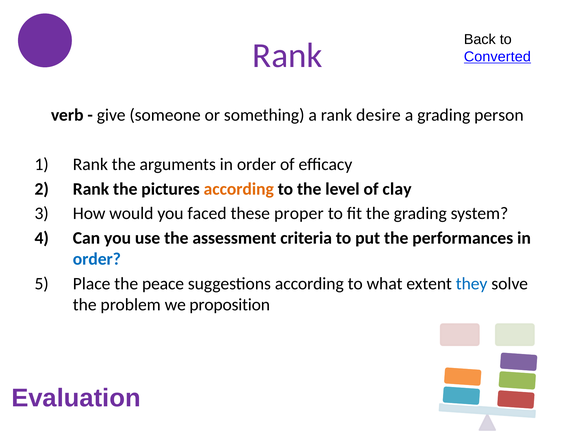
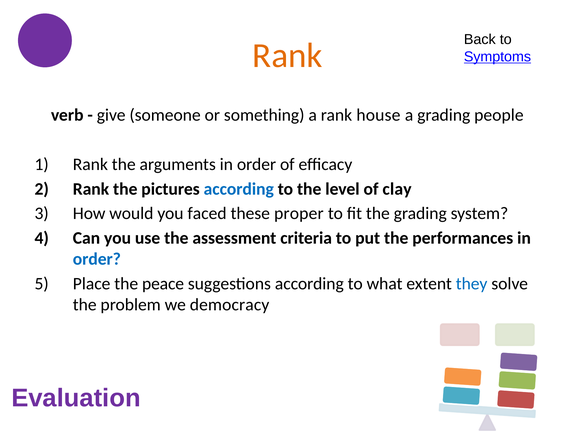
Rank at (287, 56) colour: purple -> orange
Converted: Converted -> Symptoms
desire: desire -> house
person: person -> people
according at (239, 189) colour: orange -> blue
proposition: proposition -> democracy
